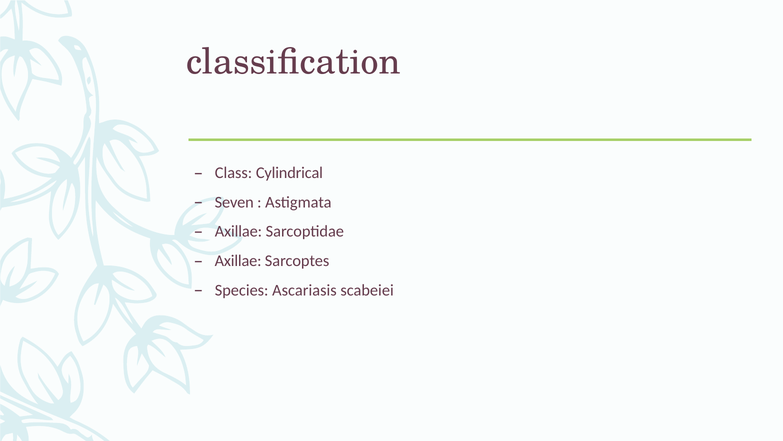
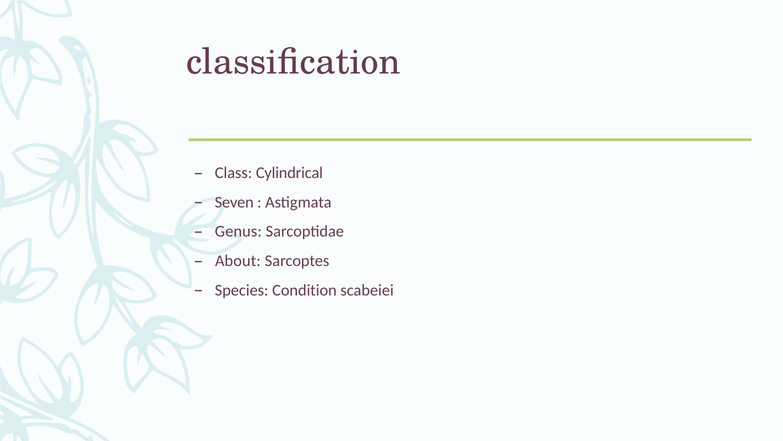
Axillae at (238, 231): Axillae -> Genus
Axillae at (238, 261): Axillae -> About
Ascariasis: Ascariasis -> Condition
